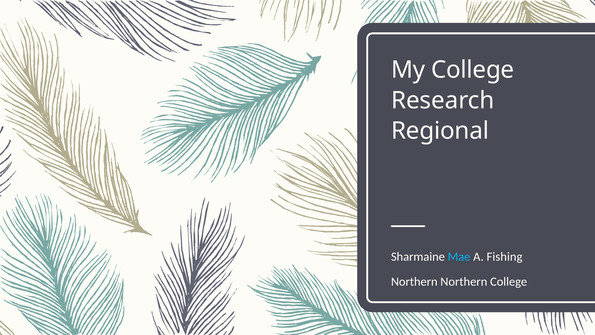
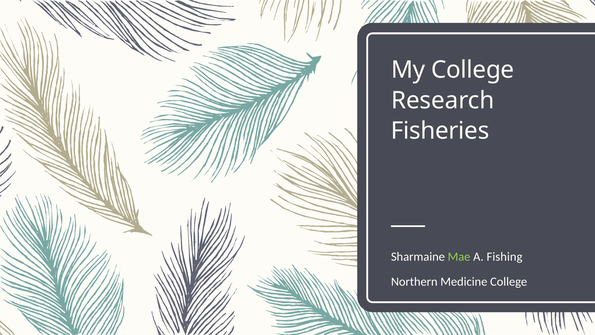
Regional: Regional -> Fisheries
Mae colour: light blue -> light green
Northern Northern: Northern -> Medicine
